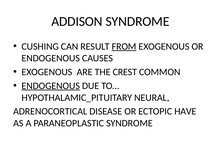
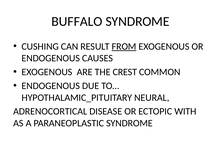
ADDISON: ADDISON -> BUFFALO
ENDOGENOUS at (51, 86) underline: present -> none
HAVE: HAVE -> WITH
